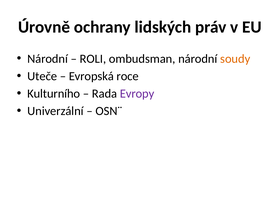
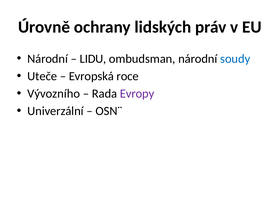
ROLI: ROLI -> LIDU
soudy colour: orange -> blue
Kulturního: Kulturního -> Vývozního
